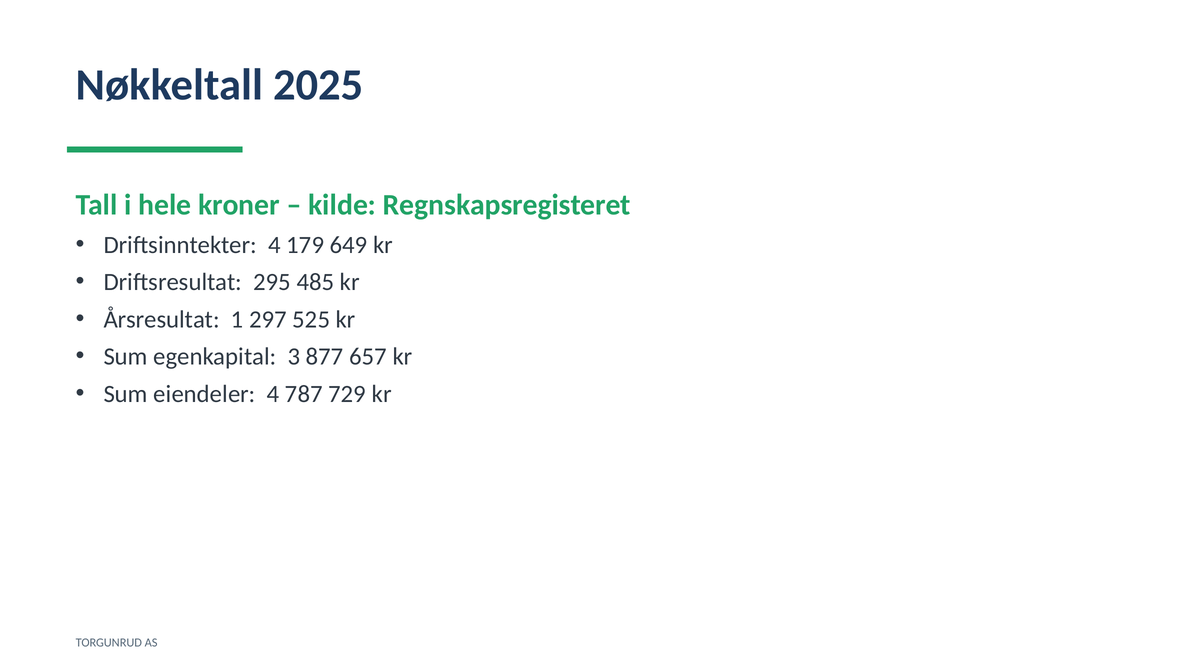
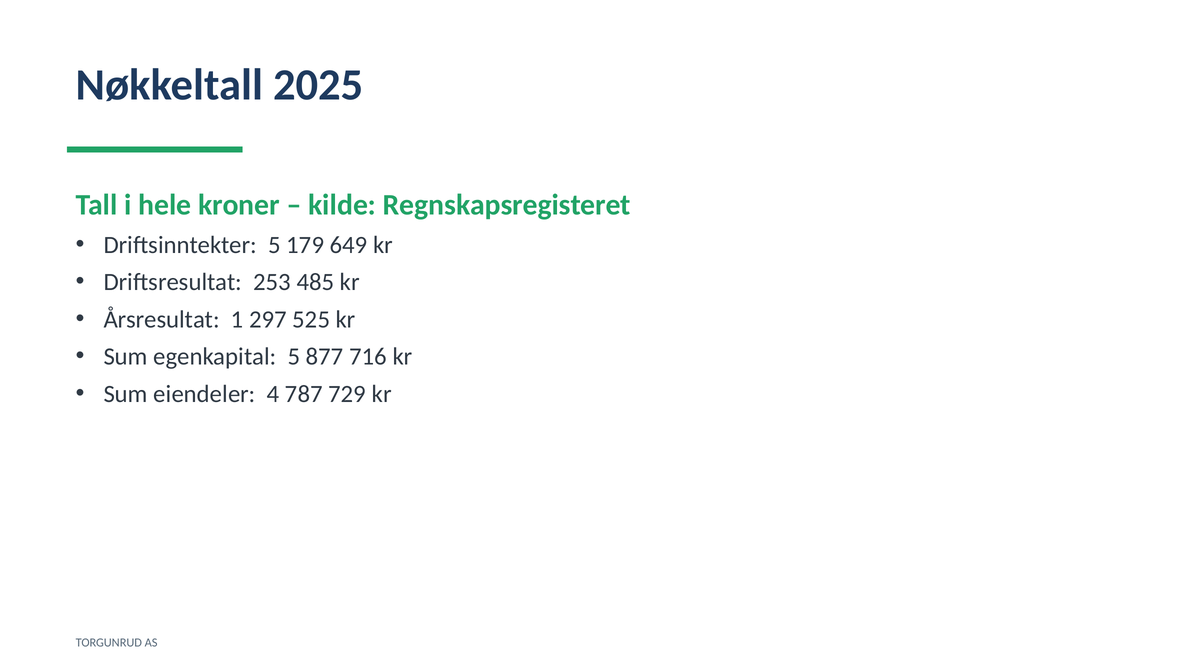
Driftsinntekter 4: 4 -> 5
295: 295 -> 253
egenkapital 3: 3 -> 5
657: 657 -> 716
